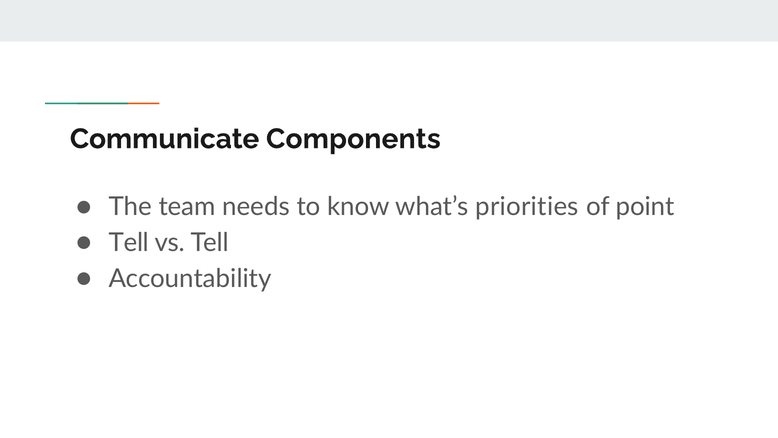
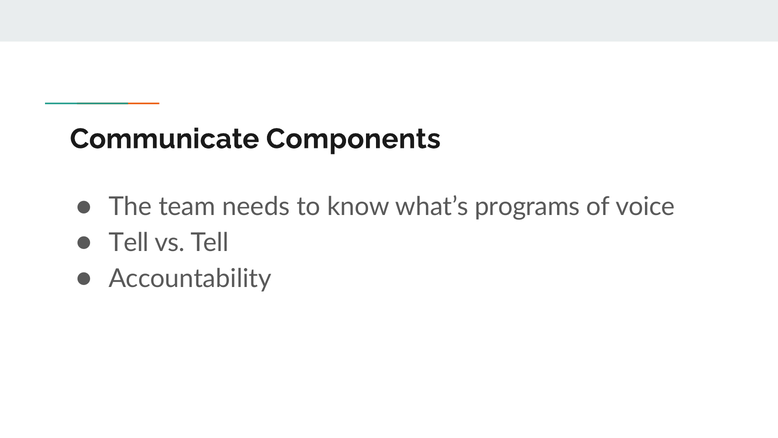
priorities: priorities -> programs
point: point -> voice
